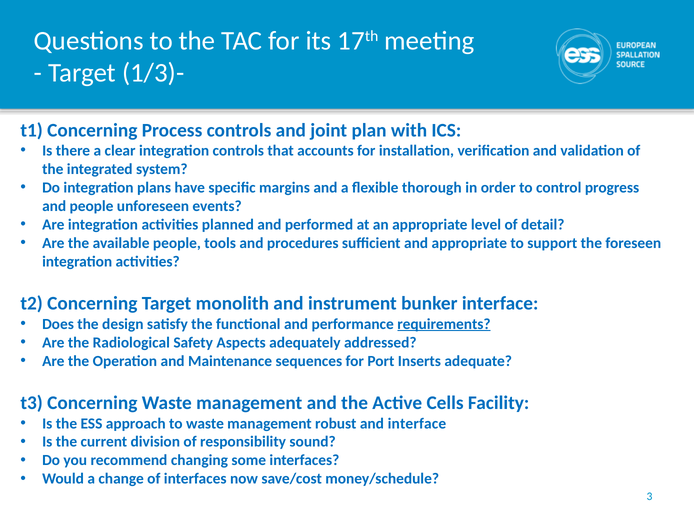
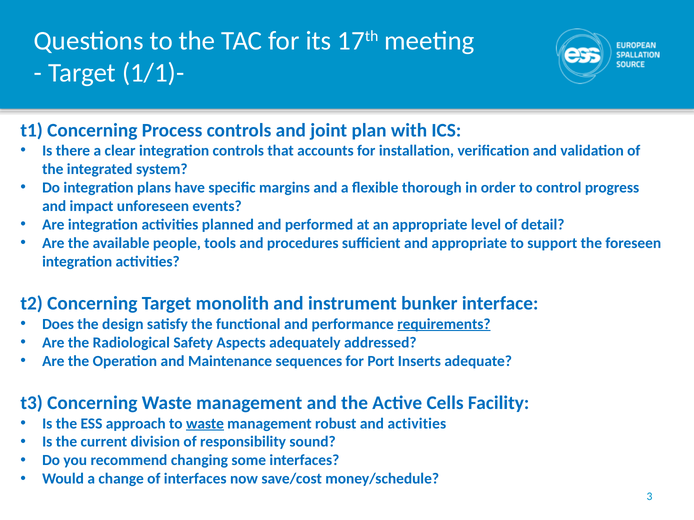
1/3)-: 1/3)- -> 1/1)-
and people: people -> impact
waste at (205, 424) underline: none -> present
and interface: interface -> activities
